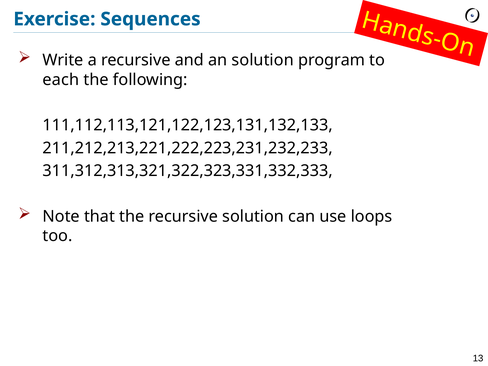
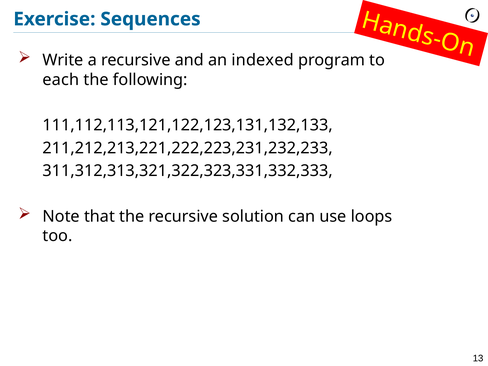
an solution: solution -> indexed
